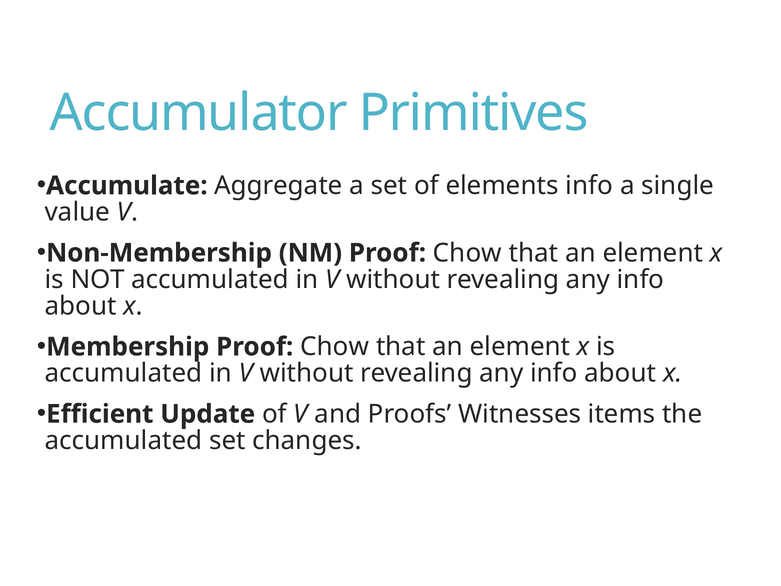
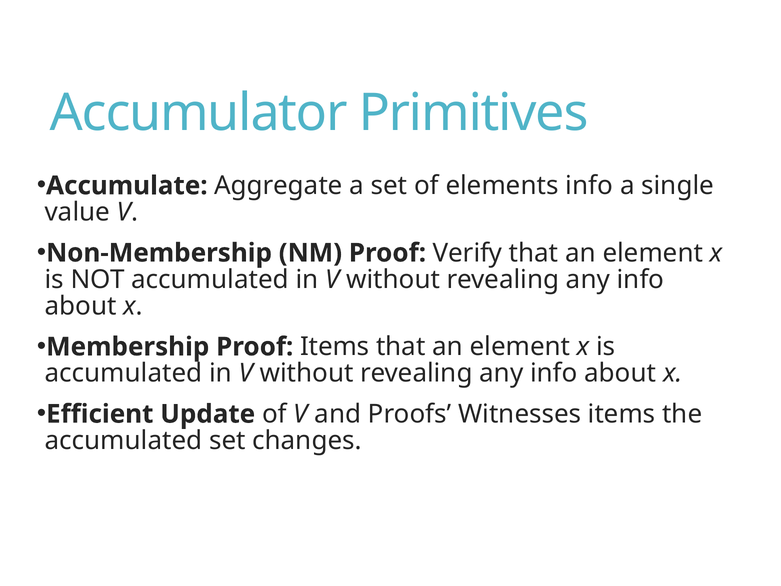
NM Proof Chow: Chow -> Verify
Membership Proof Chow: Chow -> Items
